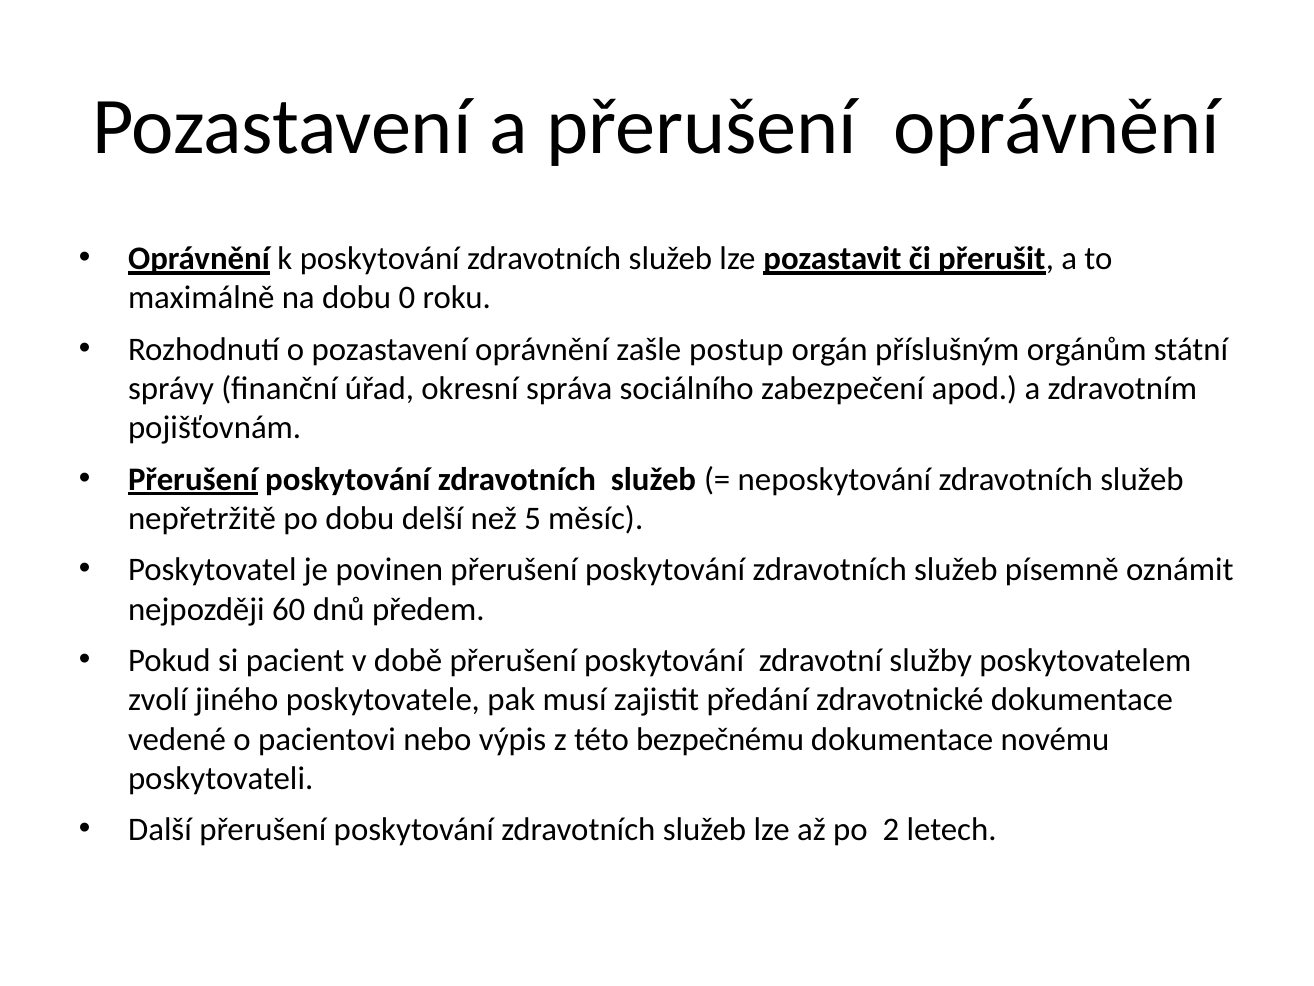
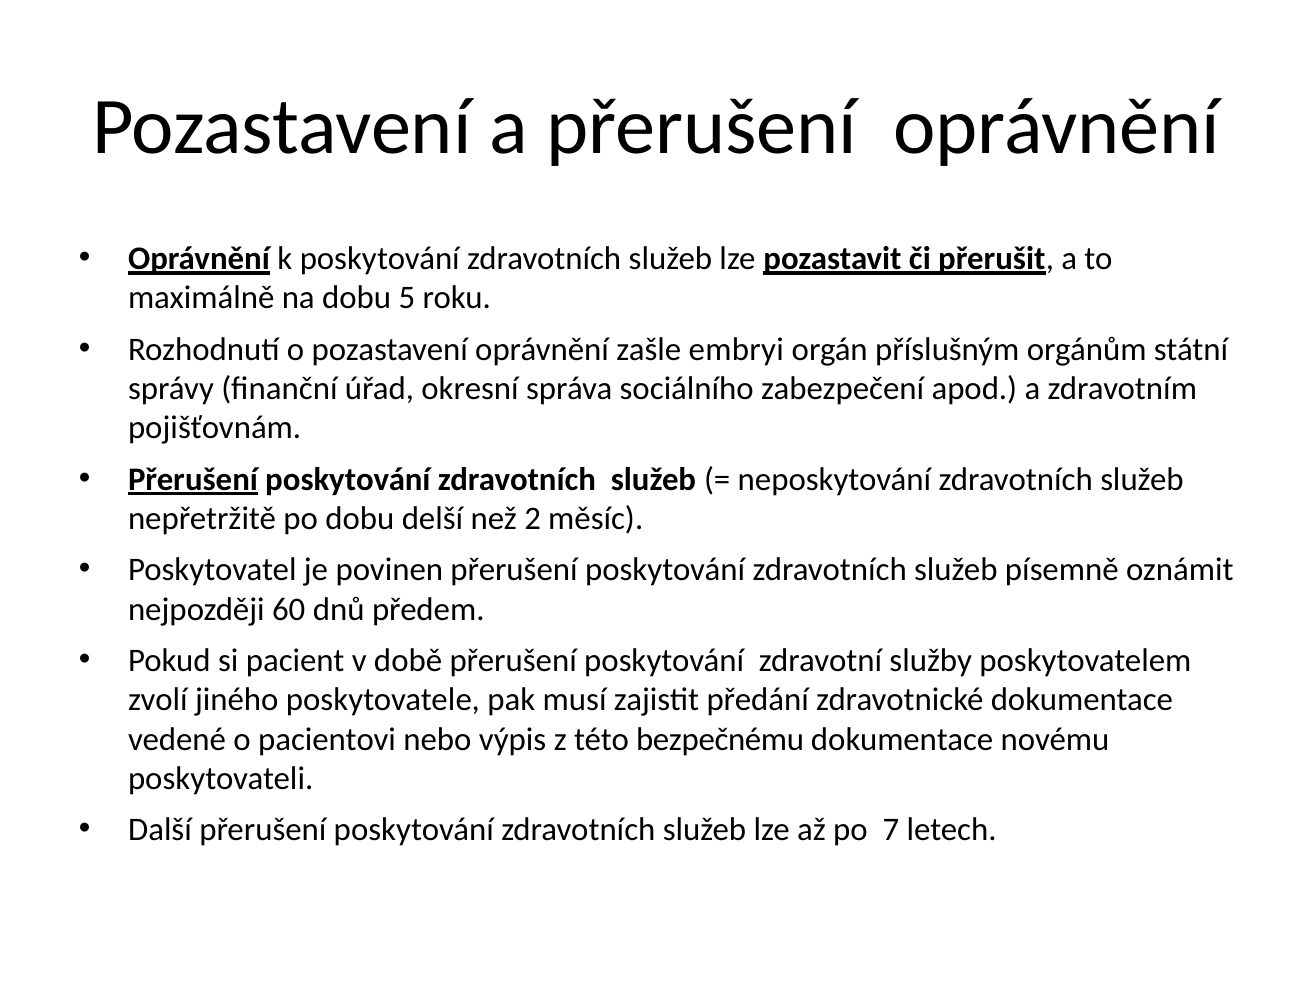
0: 0 -> 5
postup: postup -> embryi
5: 5 -> 2
2: 2 -> 7
